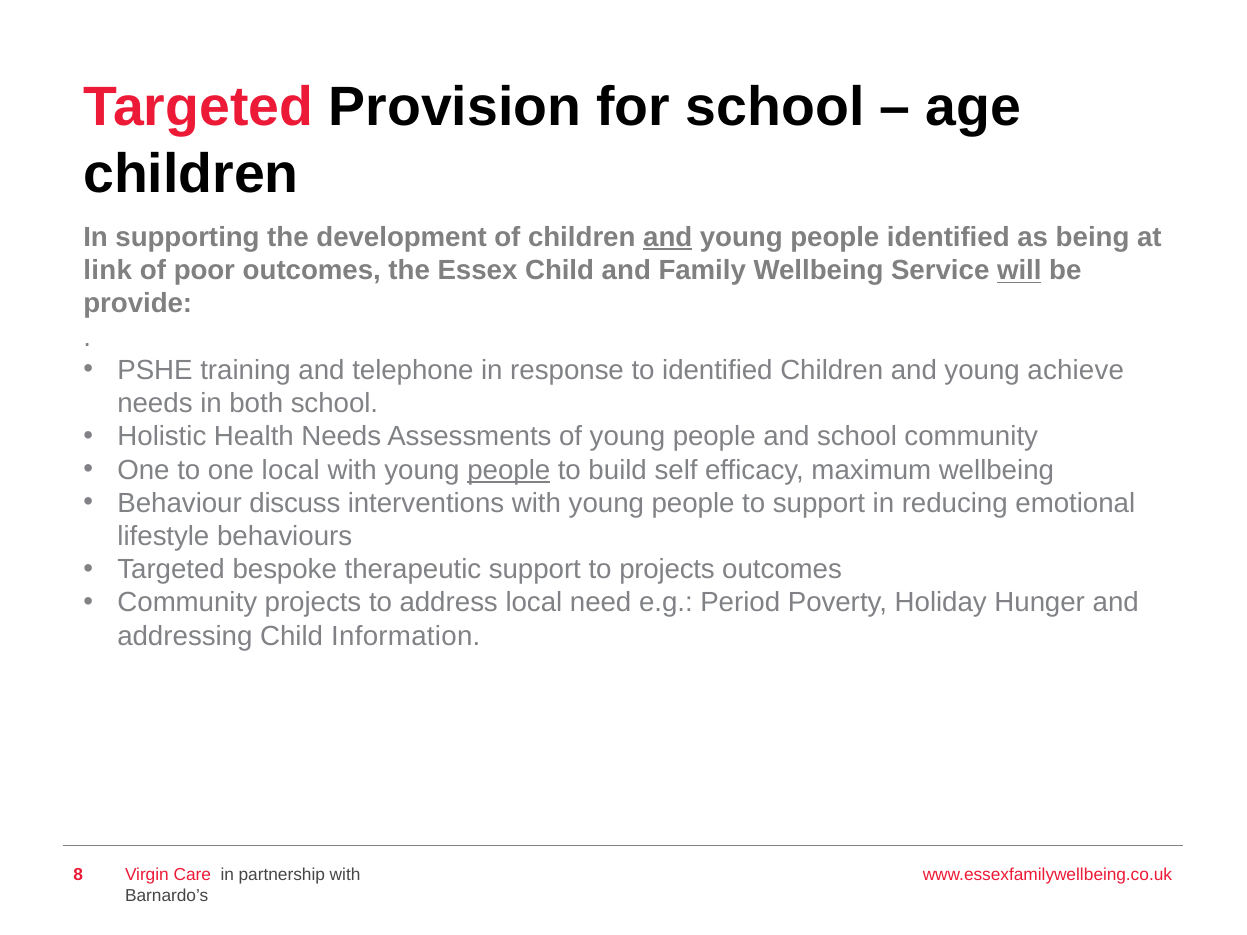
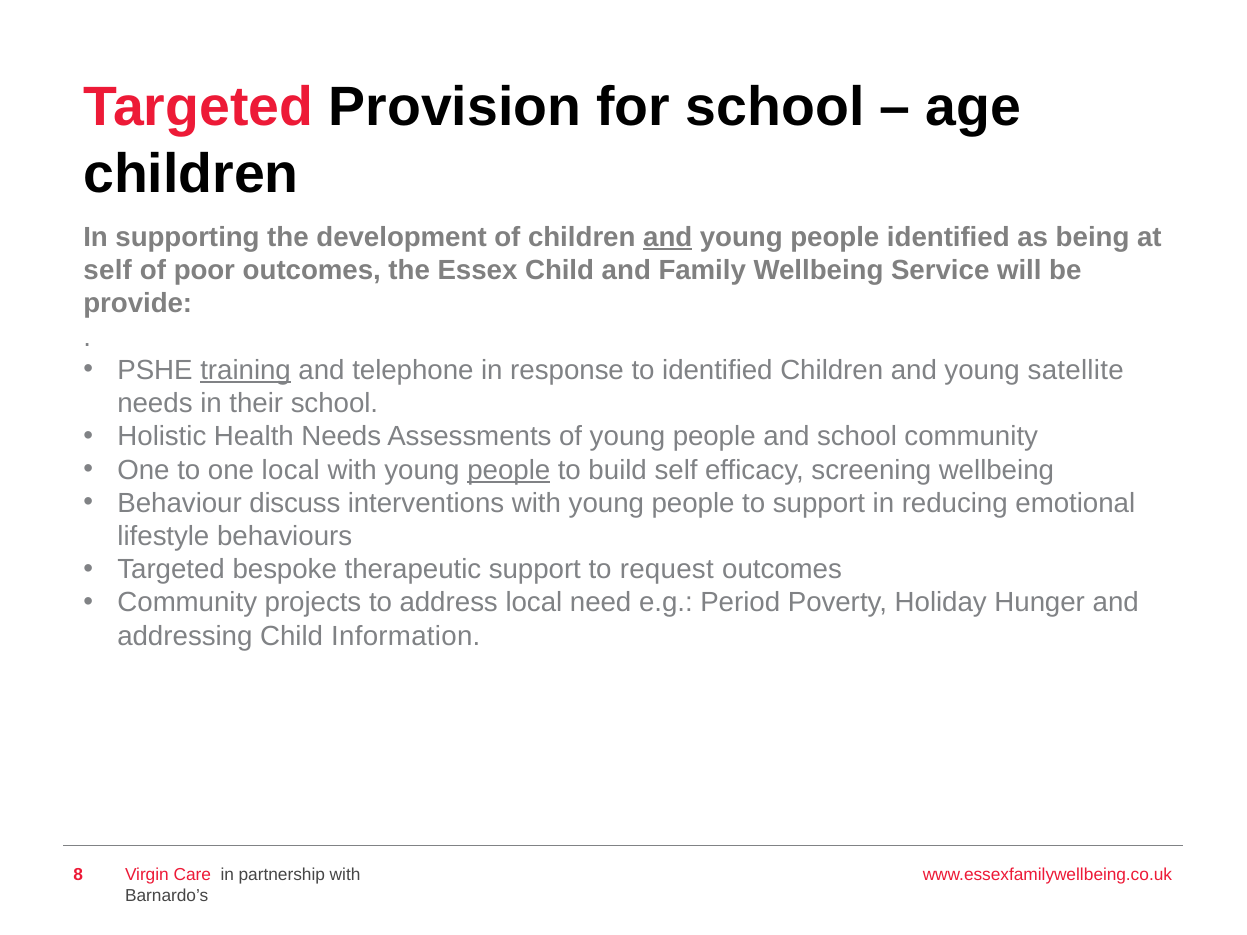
link at (108, 271): link -> self
will underline: present -> none
training underline: none -> present
achieve: achieve -> satellite
both: both -> their
maximum: maximum -> screening
to projects: projects -> request
